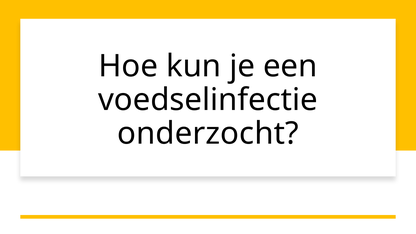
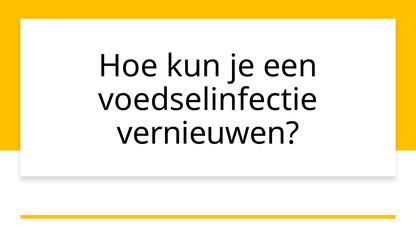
onderzocht: onderzocht -> vernieuwen
